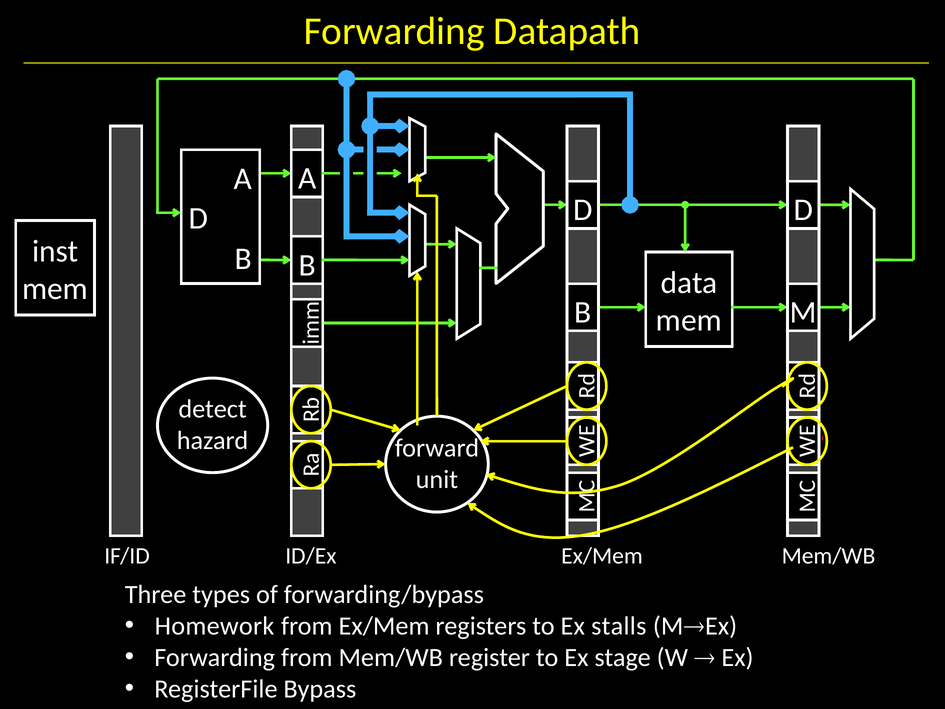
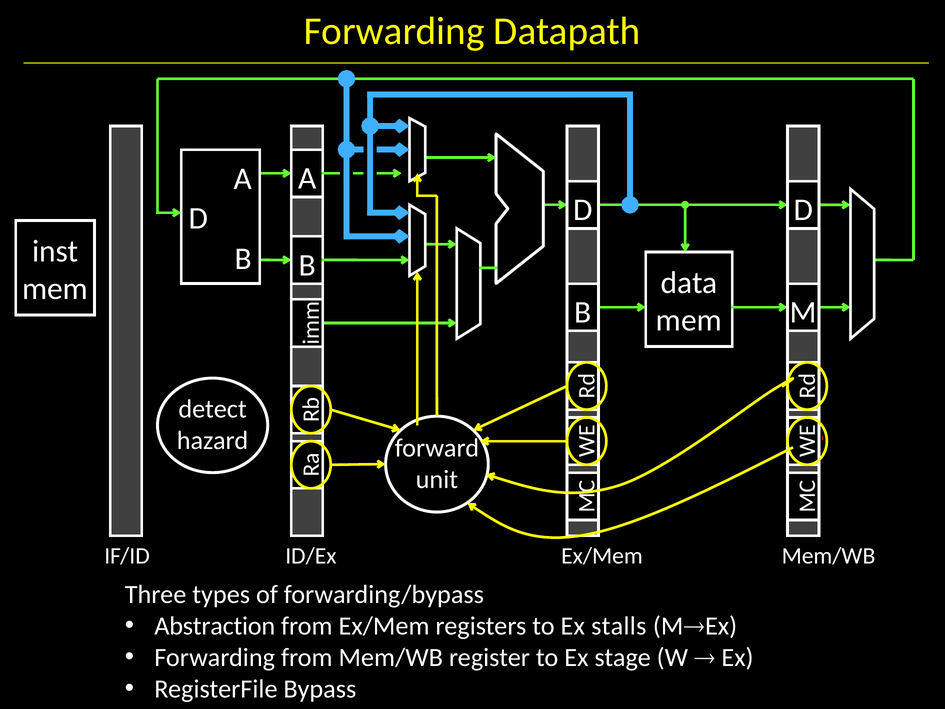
Homework: Homework -> Abstraction
